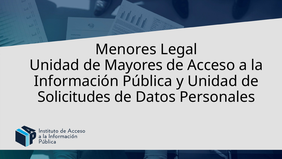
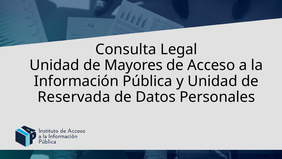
Menores: Menores -> Consulta
Solicitudes: Solicitudes -> Reservada
